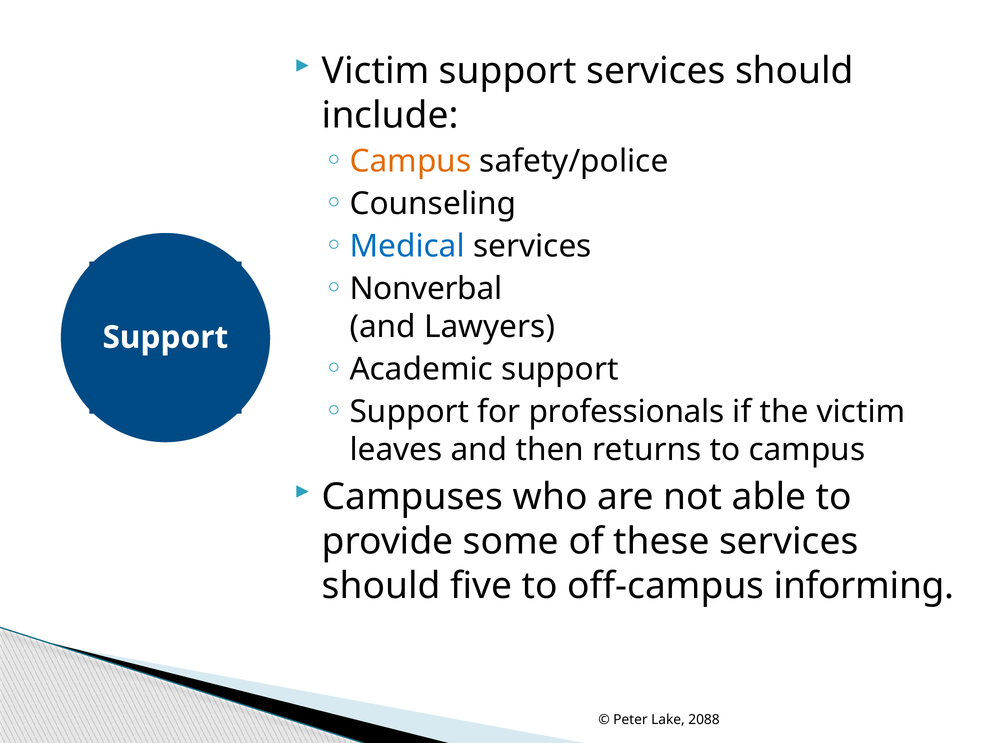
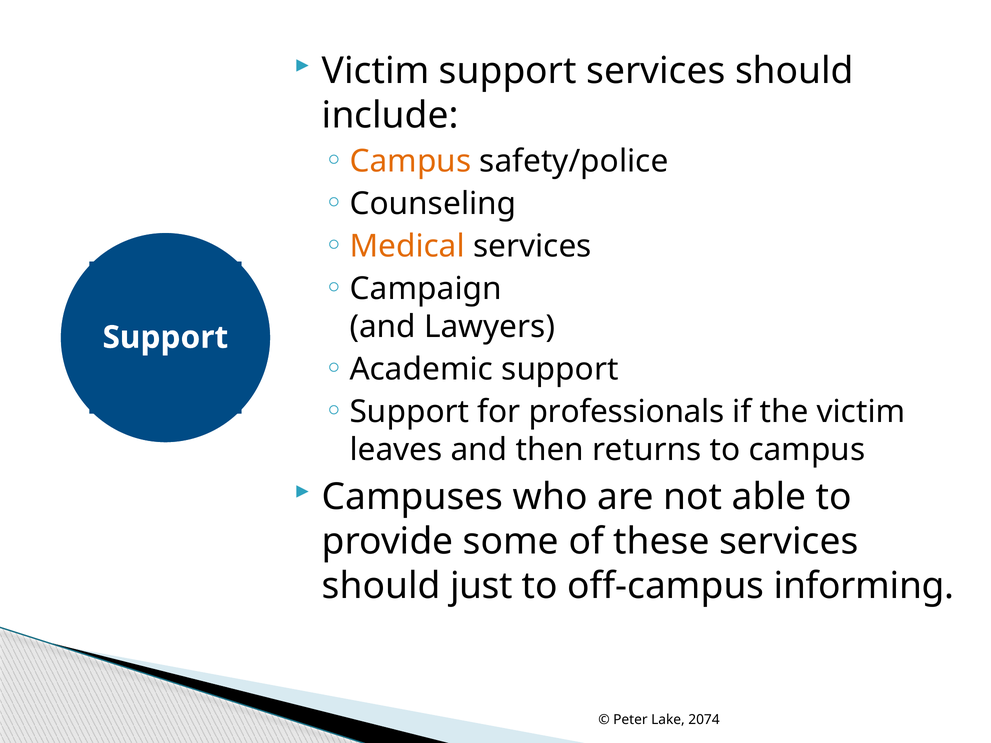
Medical colour: blue -> orange
Nonverbal: Nonverbal -> Campaign
five: five -> just
2088: 2088 -> 2074
